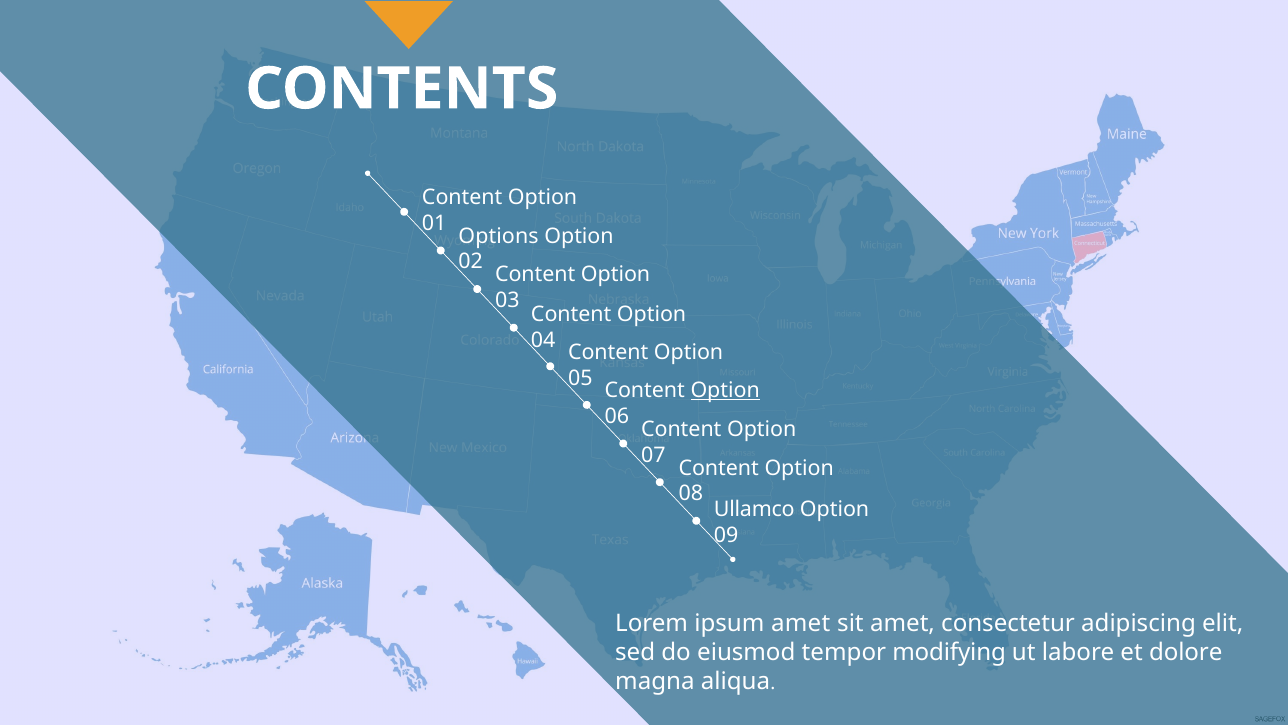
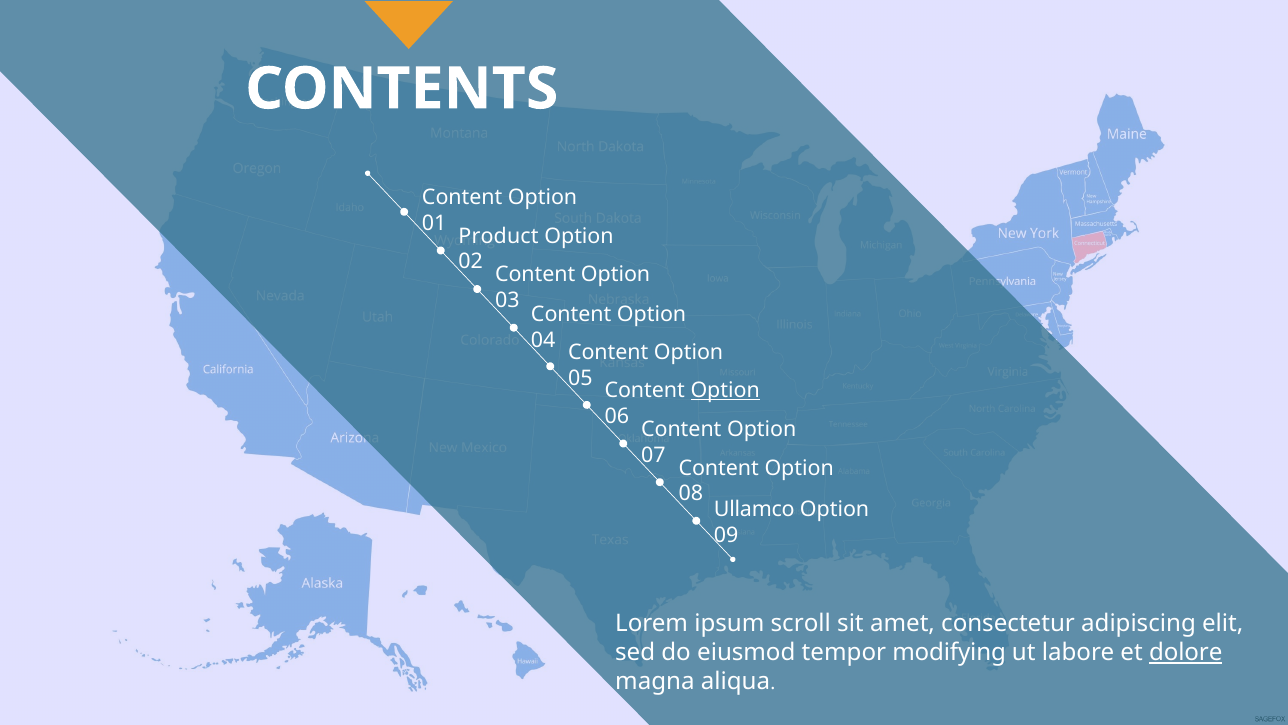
Options: Options -> Product
ipsum amet: amet -> scroll
dolore underline: none -> present
